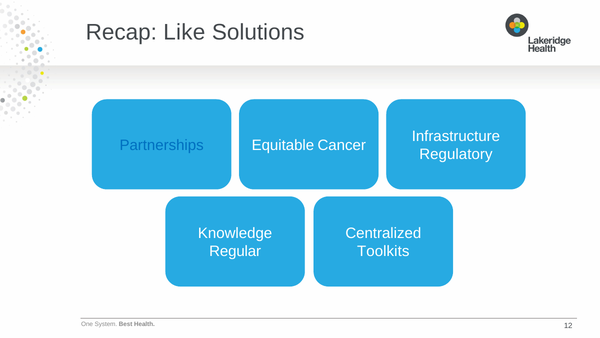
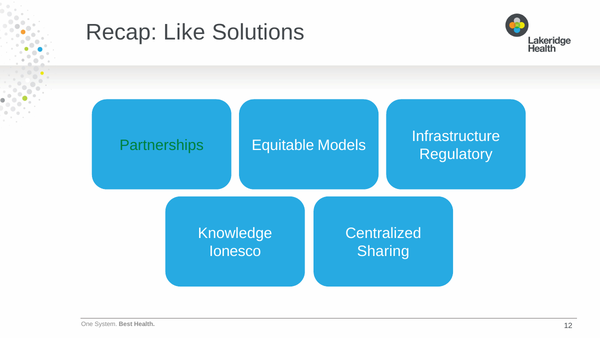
Partnerships colour: blue -> green
Cancer: Cancer -> Models
Regular: Regular -> Ionesco
Toolkits: Toolkits -> Sharing
